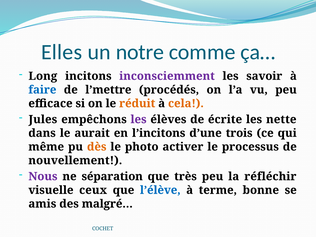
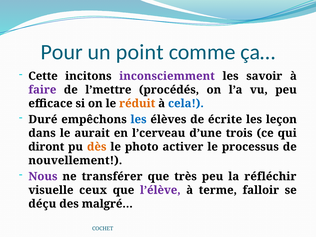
Elles: Elles -> Pour
notre: notre -> point
Long: Long -> Cette
faire colour: blue -> purple
cela colour: orange -> blue
Jules: Jules -> Duré
les at (139, 119) colour: purple -> blue
nette: nette -> leçon
l’incitons: l’incitons -> l’cerveau
même: même -> diront
séparation: séparation -> transférer
l’élève colour: blue -> purple
bonne: bonne -> falloir
amis: amis -> déçu
